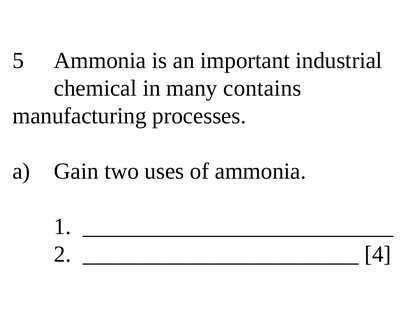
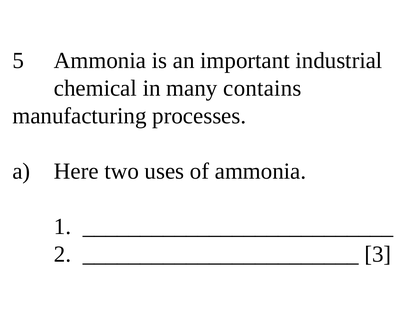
Gain: Gain -> Here
4: 4 -> 3
